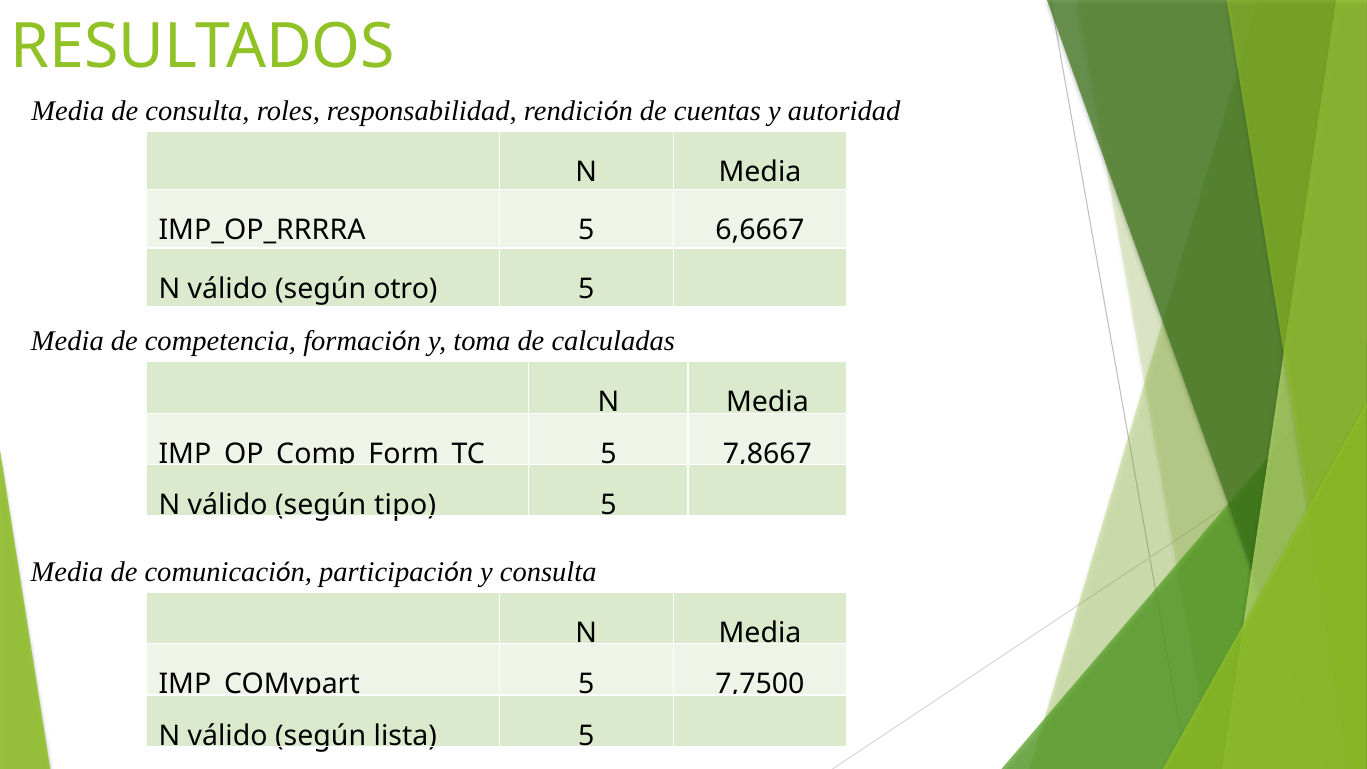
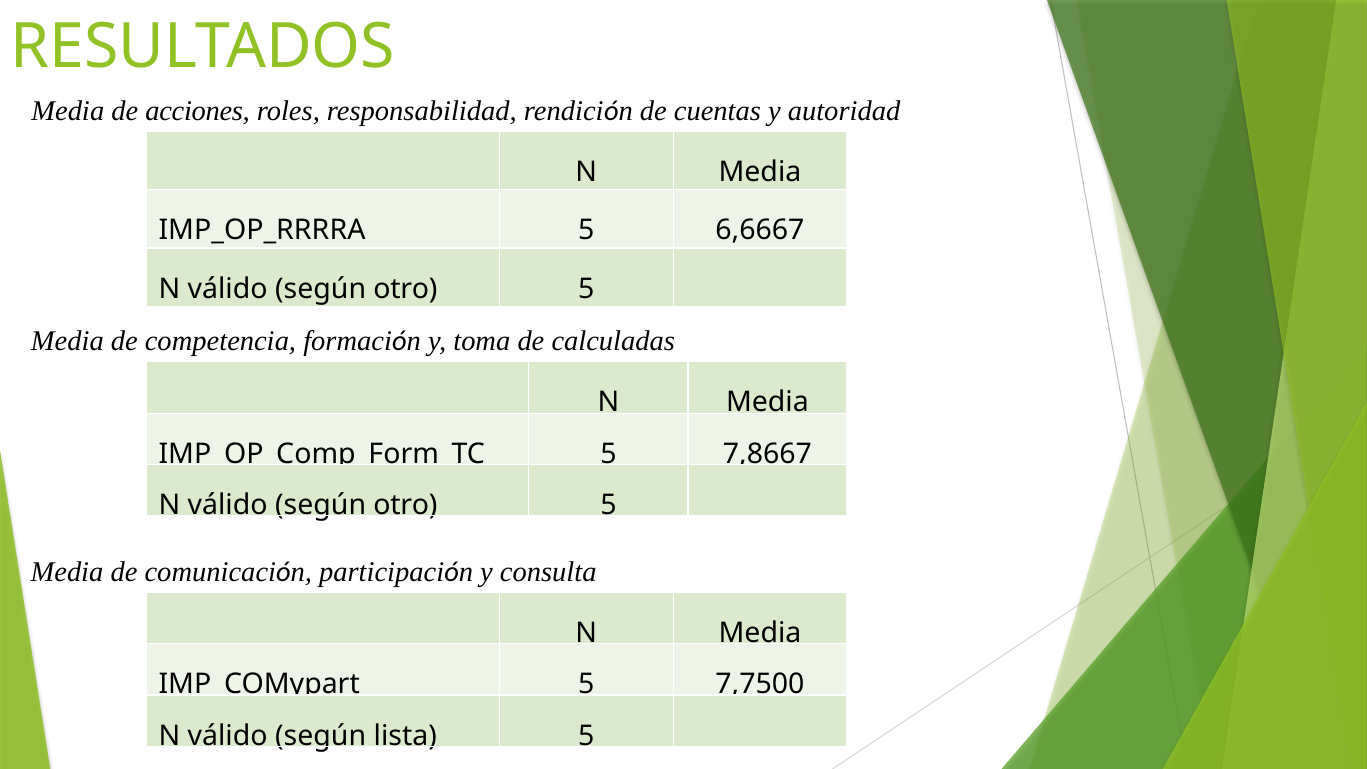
de consulta: consulta -> acciones
tipo at (405, 505): tipo -> otro
